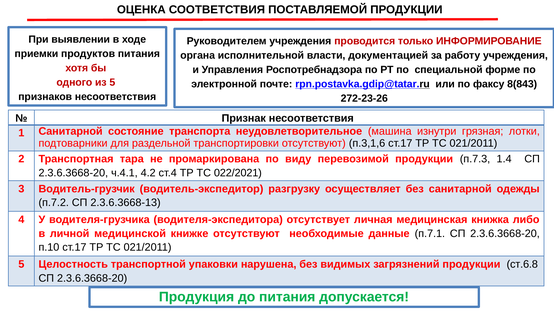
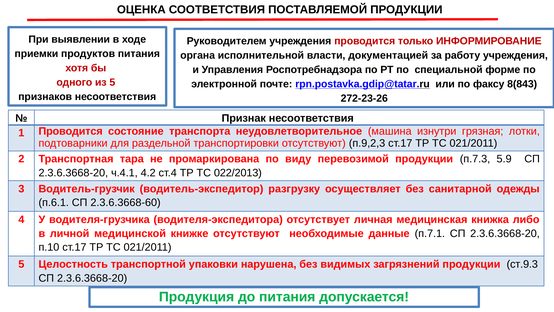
1 Санитарной: Санитарной -> Проводится
п.3,1,6: п.3,1,6 -> п.9,2,3
1.4: 1.4 -> 5.9
022/2021: 022/2021 -> 022/2013
п.7.2: п.7.2 -> п.6.1
2.3.6.3668-13: 2.3.6.3668-13 -> 2.3.6.3668-60
ст.6.8: ст.6.8 -> ст.9.3
